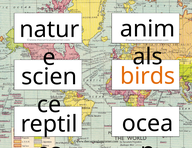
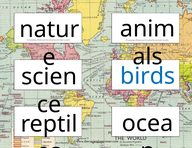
birds colour: orange -> blue
